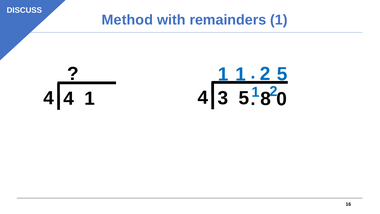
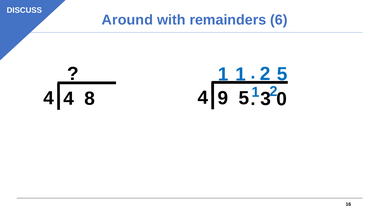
Method: Method -> Around
remainders 1: 1 -> 6
3: 3 -> 9
4 1: 1 -> 8
8: 8 -> 3
